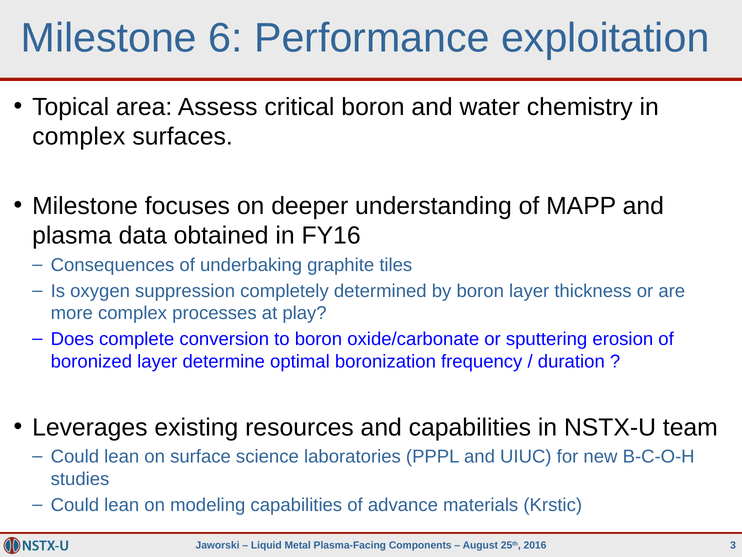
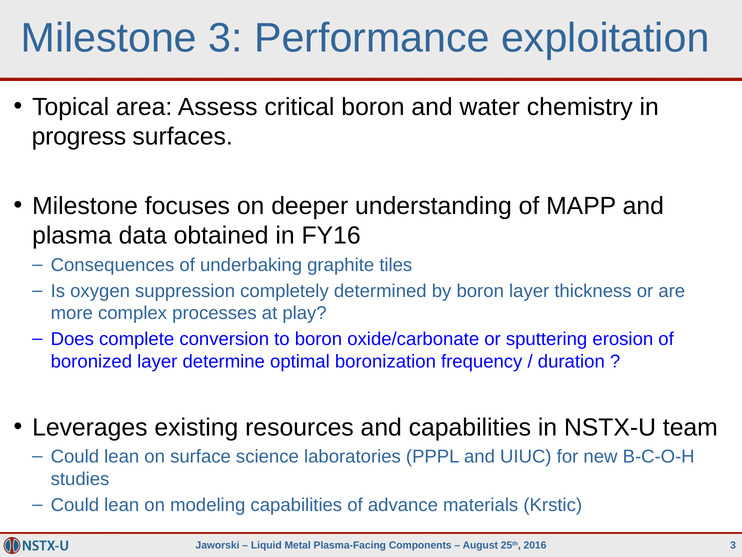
Milestone 6: 6 -> 3
complex at (79, 137): complex -> progress
